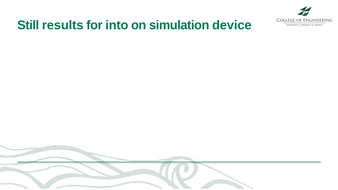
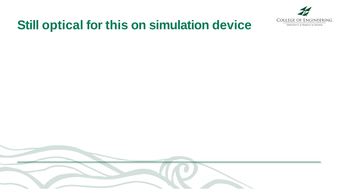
results: results -> optical
into: into -> this
